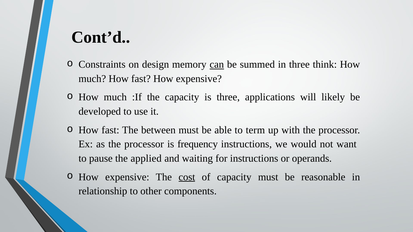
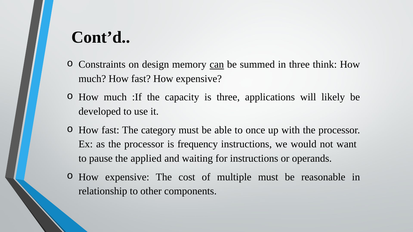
between: between -> category
term: term -> once
cost underline: present -> none
of capacity: capacity -> multiple
